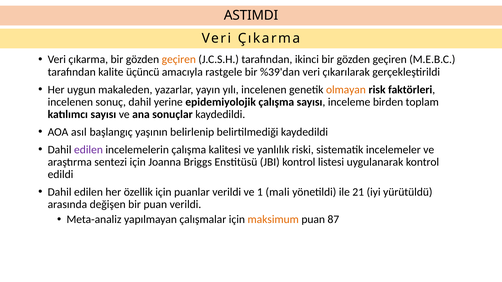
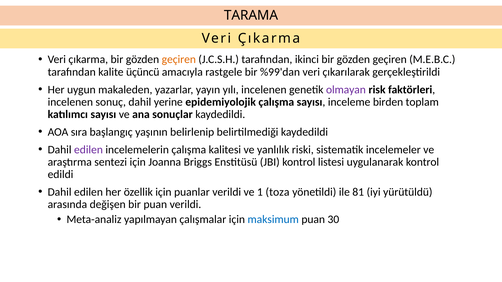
ASTIMDI: ASTIMDI -> TARAMA
%39'dan: %39'dan -> %99'dan
olmayan colour: orange -> purple
asıl: asıl -> sıra
mali: mali -> toza
21: 21 -> 81
maksimum colour: orange -> blue
87: 87 -> 30
